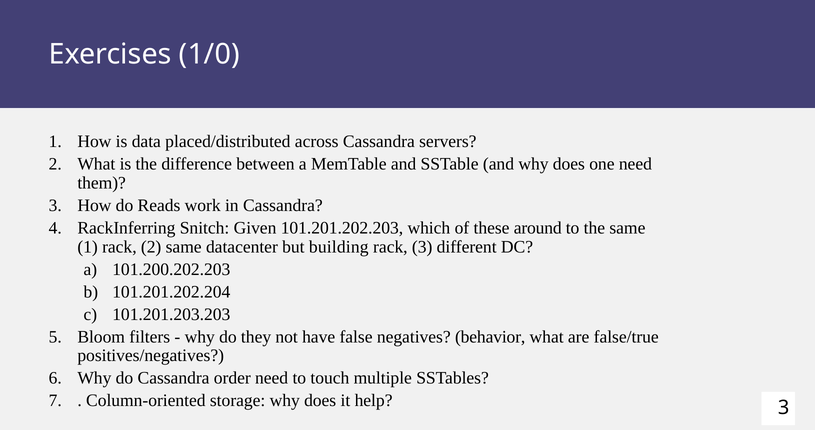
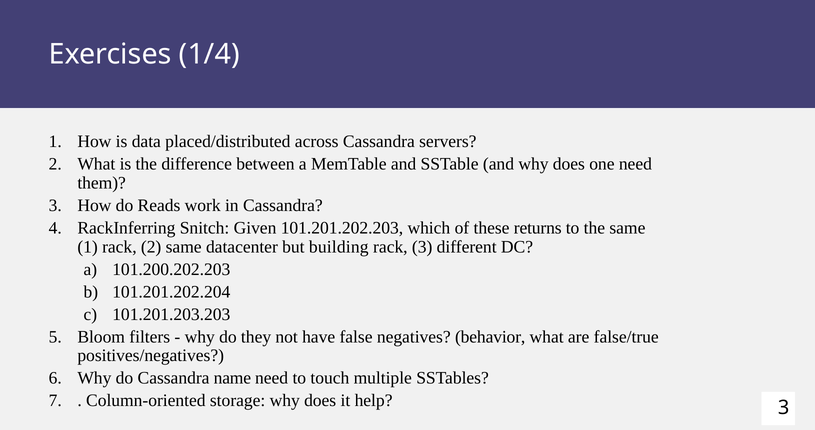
1/0: 1/0 -> 1/4
around: around -> returns
order: order -> name
